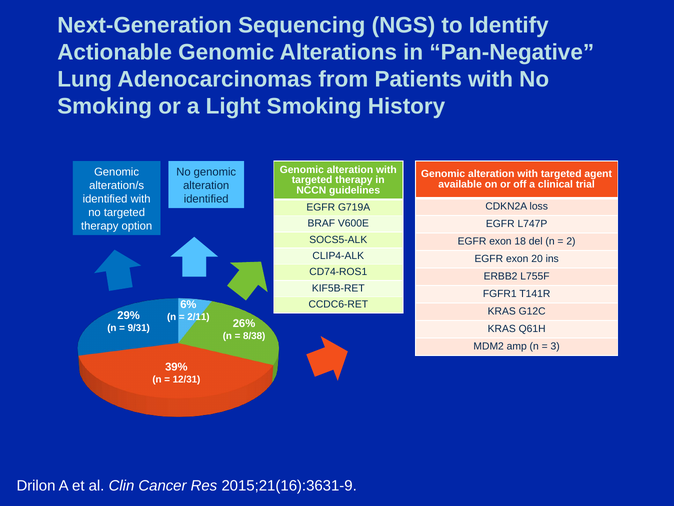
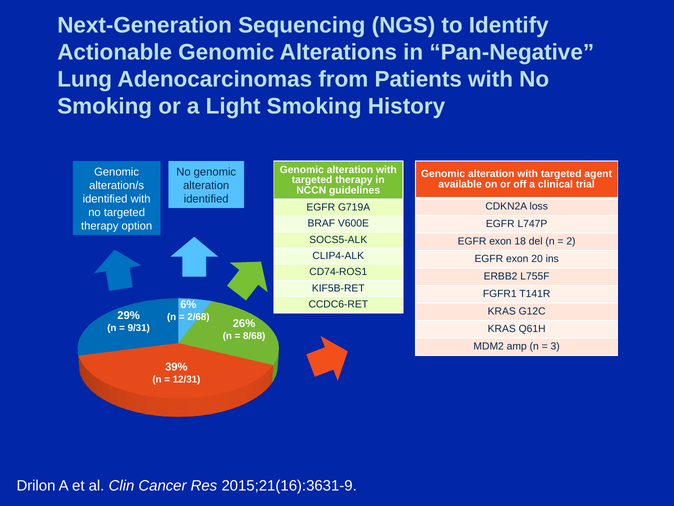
2/11: 2/11 -> 2/68
8/38: 8/38 -> 8/68
